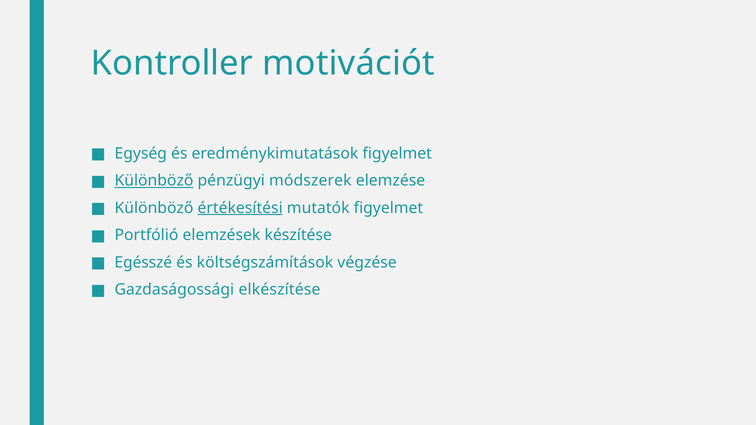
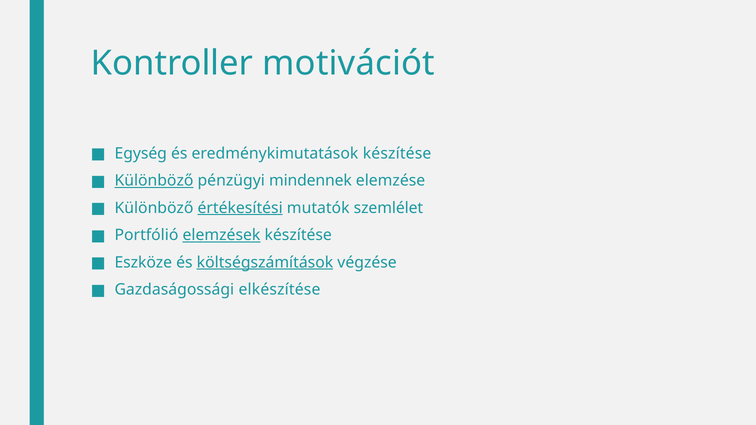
eredménykimutatások figyelmet: figyelmet -> készítése
módszerek: módszerek -> mindennek
mutatók figyelmet: figyelmet -> szemlélet
elemzések underline: none -> present
Egésszé: Egésszé -> Eszköze
költségszámítások underline: none -> present
